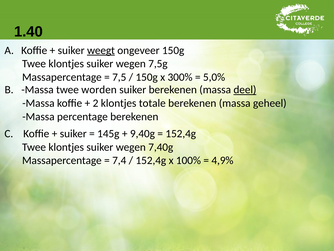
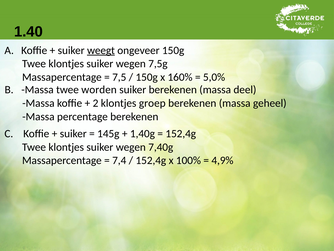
300%: 300% -> 160%
deel underline: present -> none
totale: totale -> groep
9,40g: 9,40g -> 1,40g
